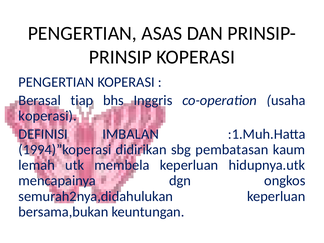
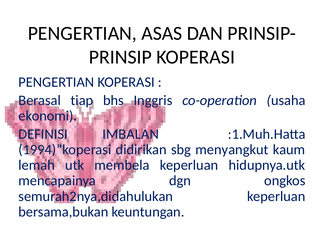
koperasi at (48, 116): koperasi -> ekonomi
pembatasan: pembatasan -> menyangkut
